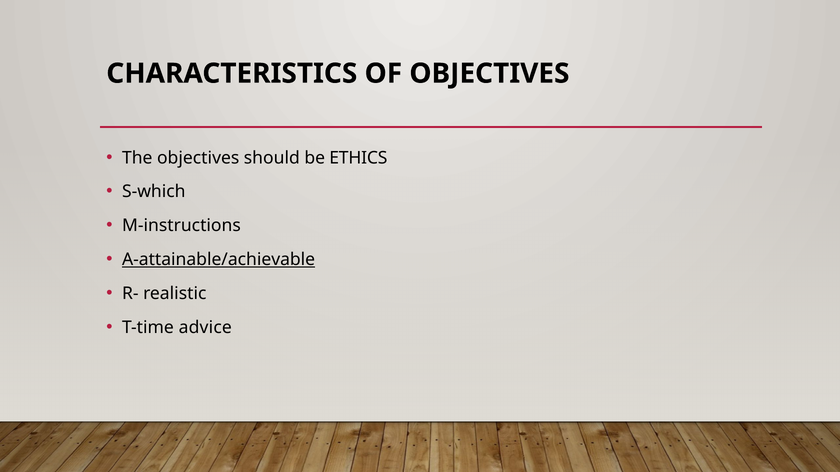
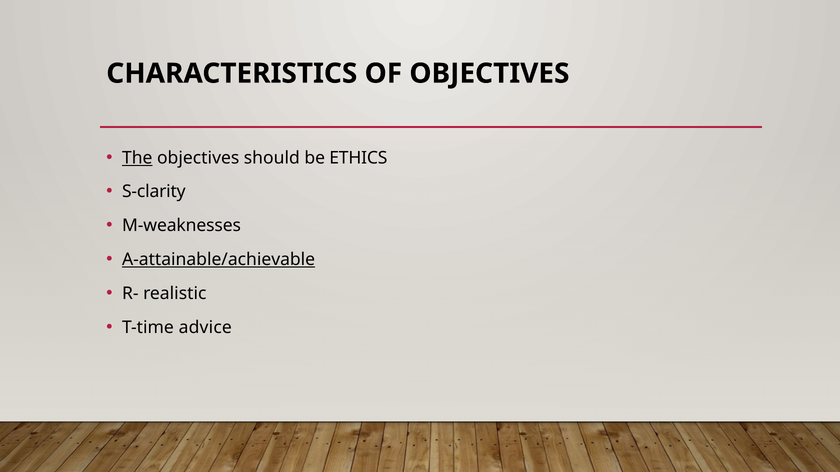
The underline: none -> present
S-which: S-which -> S-clarity
M-instructions: M-instructions -> M-weaknesses
